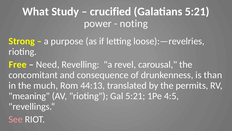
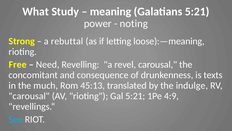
crucified: crucified -> meaning
purpose: purpose -> rebuttal
loose):—revelries: loose):—revelries -> loose):—meaning
than: than -> texts
44:13: 44:13 -> 45:13
permits: permits -> indulge
meaning at (29, 96): meaning -> carousal
4:5: 4:5 -> 4:9
See colour: pink -> light blue
